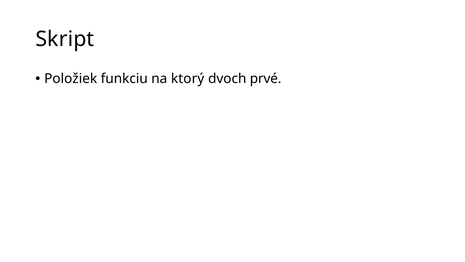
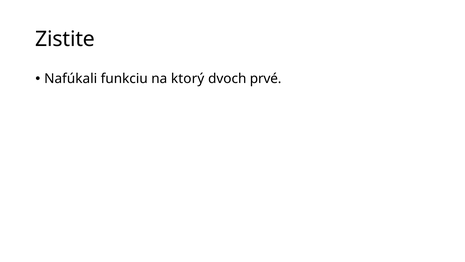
Skript: Skript -> Zistite
Položiek: Položiek -> Nafúkali
